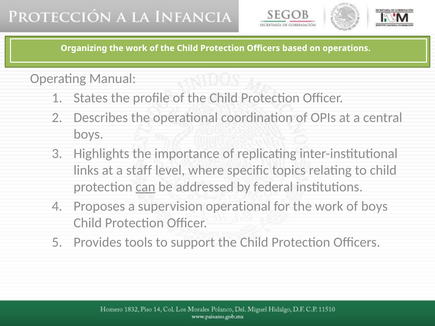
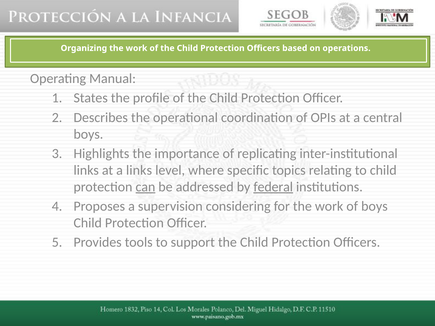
a staff: staff -> links
federal underline: none -> present
supervision operational: operational -> considering
